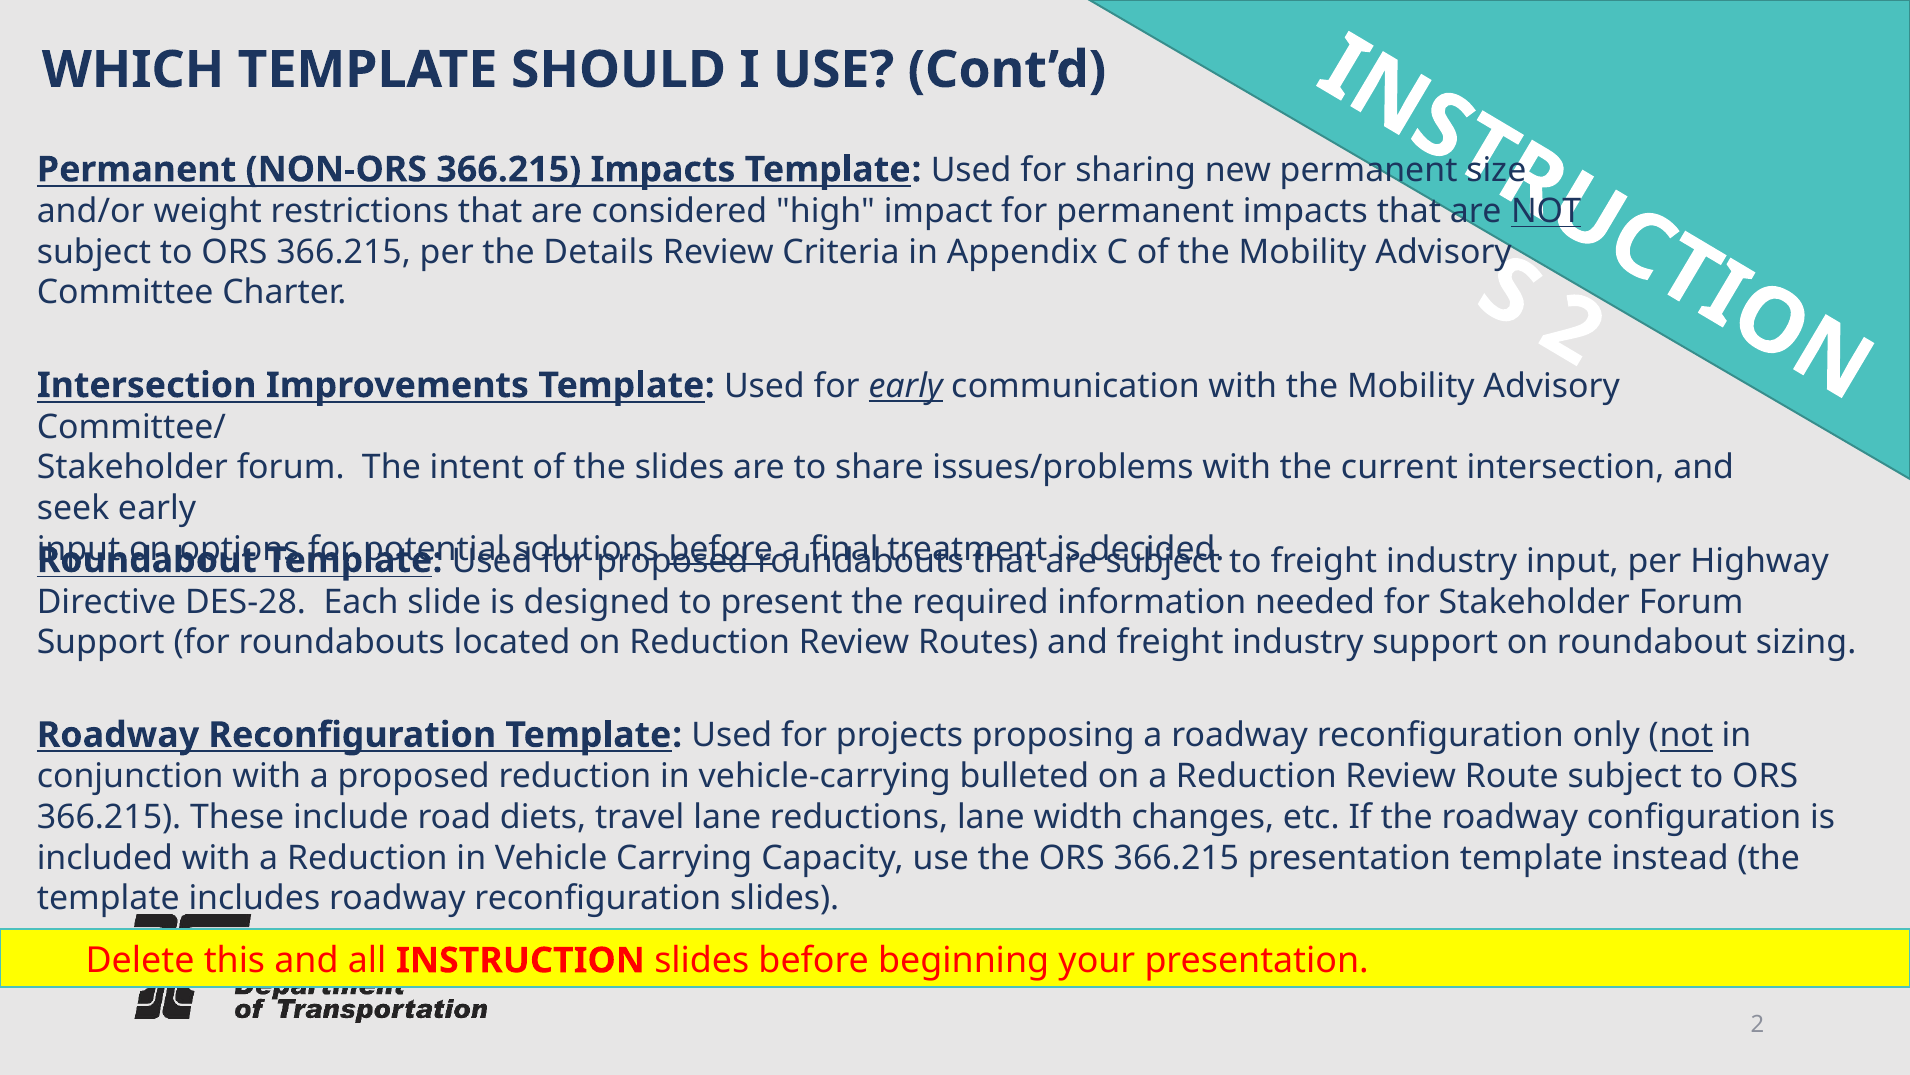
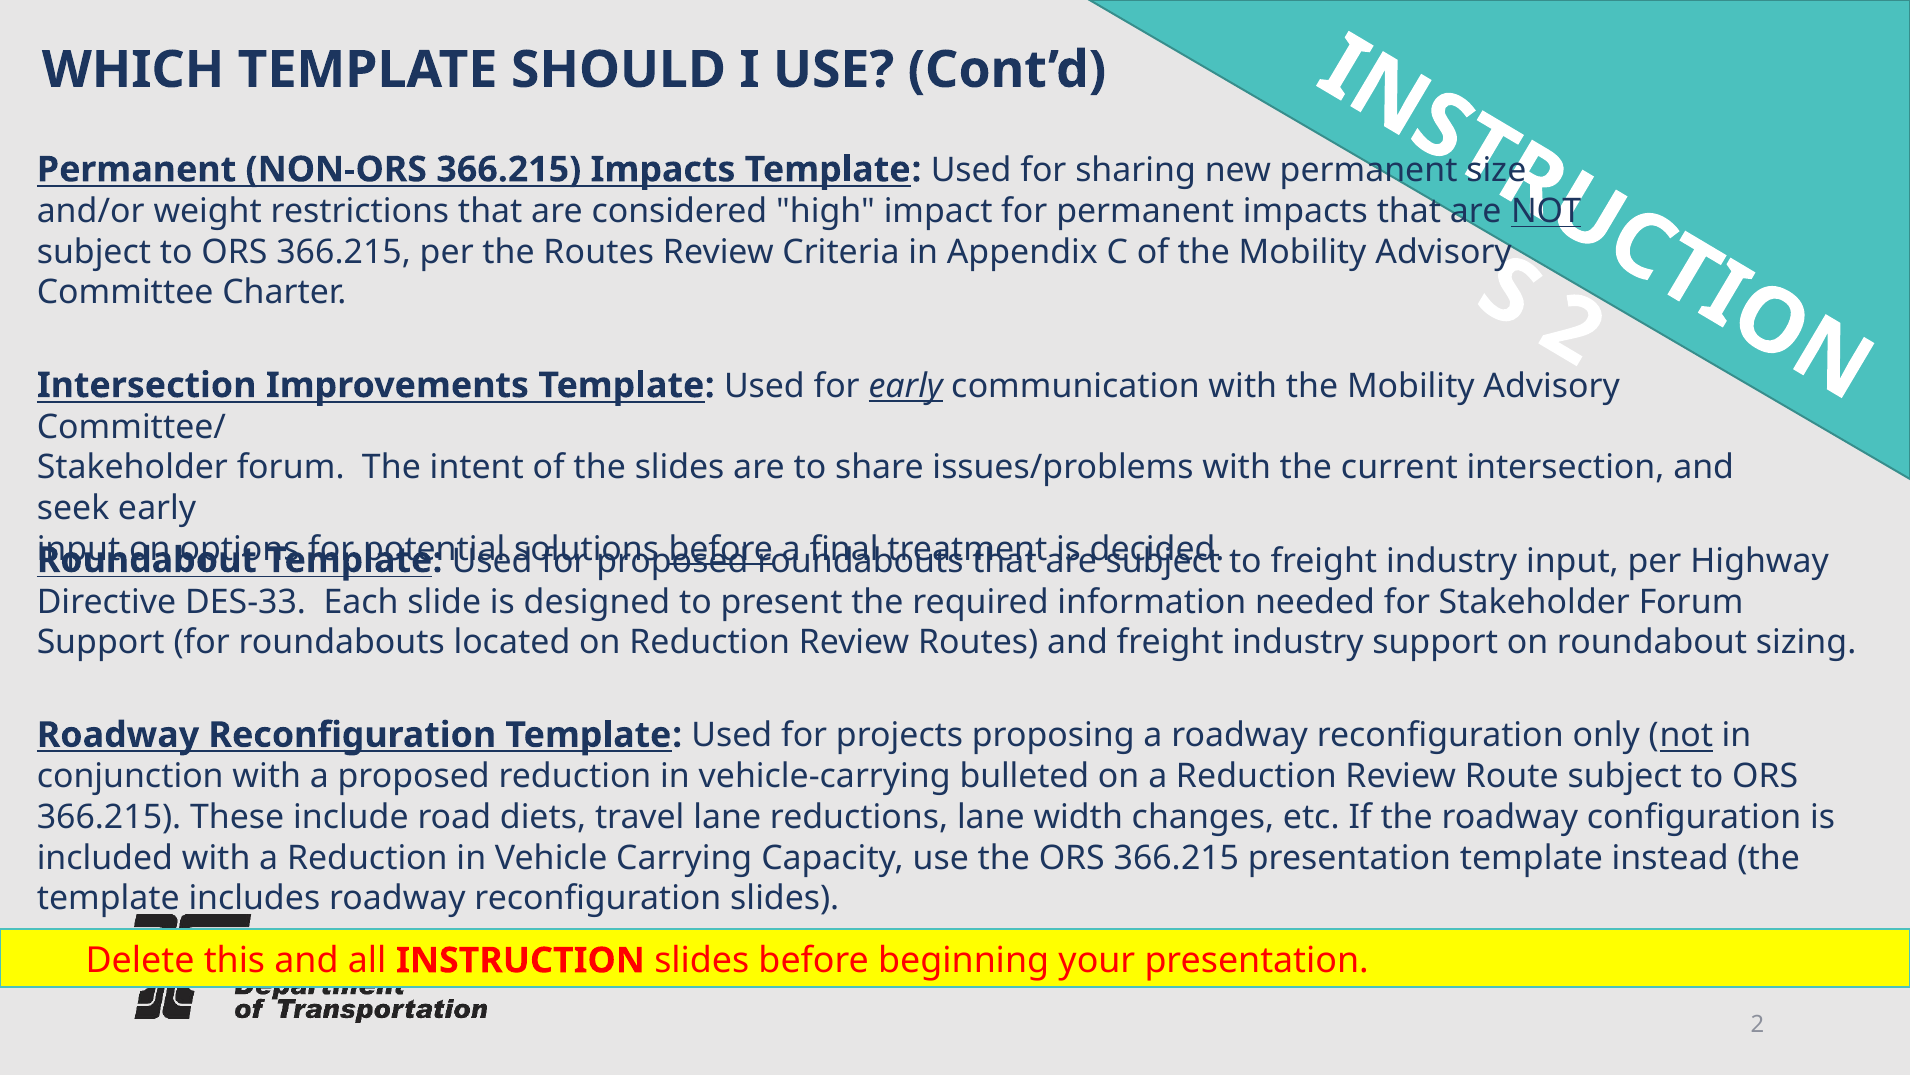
the Details: Details -> Routes
DES-28: DES-28 -> DES-33
